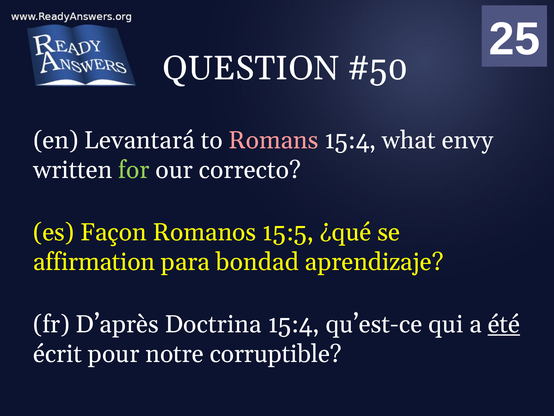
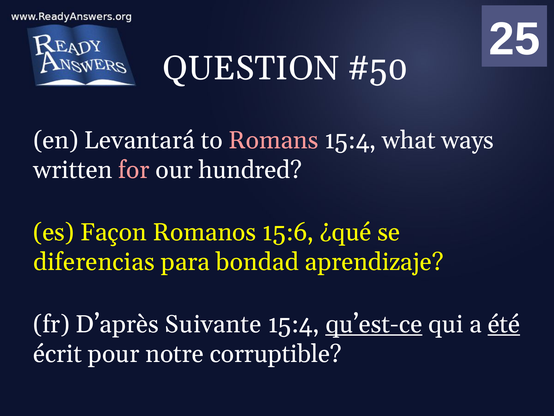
envy: envy -> ways
for colour: light green -> pink
correcto: correcto -> hundred
15:5: 15:5 -> 15:6
affirmation: affirmation -> diferencias
Doctrina: Doctrina -> Suivante
qu’est-ce underline: none -> present
